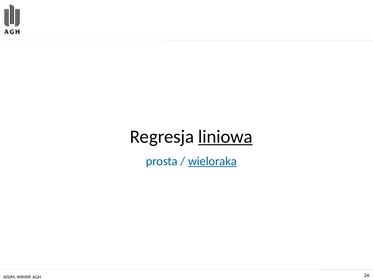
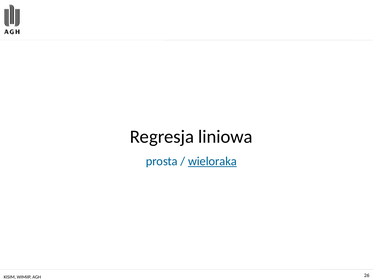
liniowa underline: present -> none
